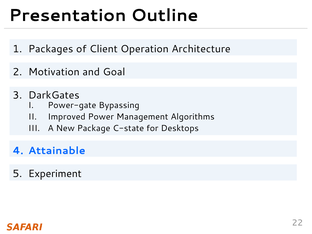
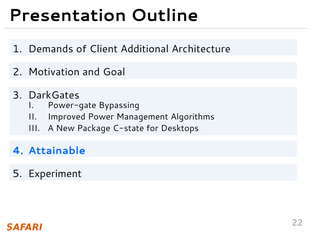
Packages: Packages -> Demands
Operation: Operation -> Additional
